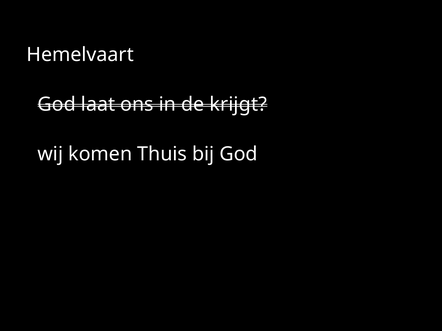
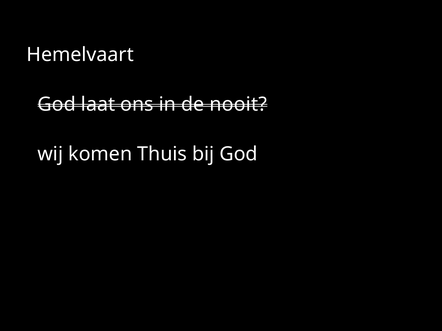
krijgt: krijgt -> nooit
